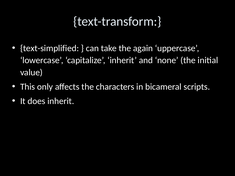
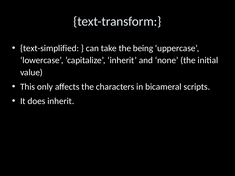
again: again -> being
